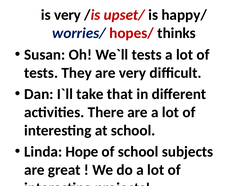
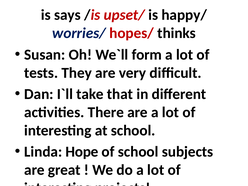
is very: very -> says
tests at (147, 55): tests -> form
